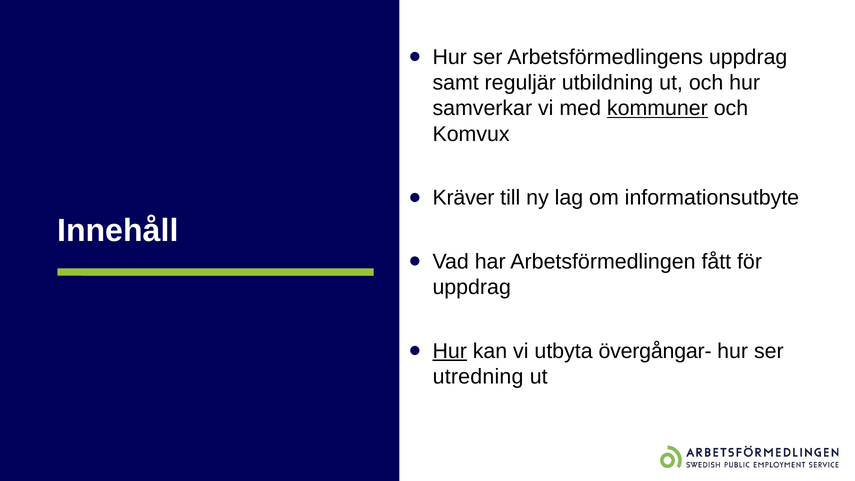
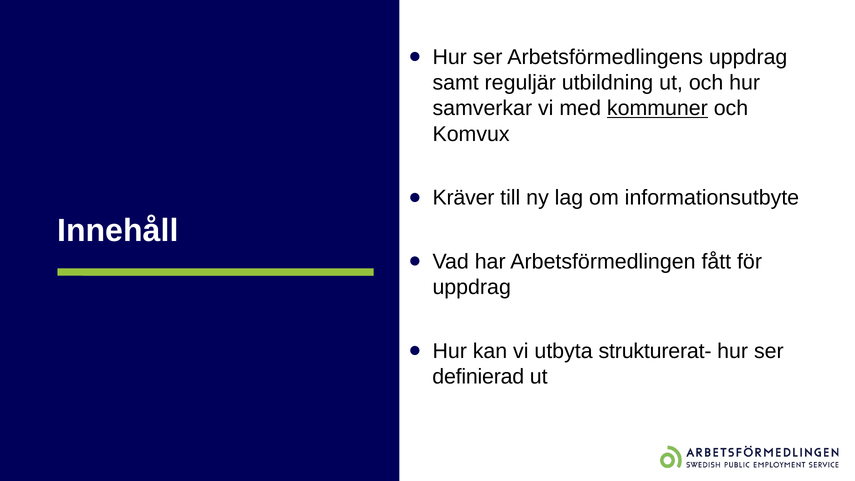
Hur at (450, 351) underline: present -> none
övergångar-: övergångar- -> strukturerat-
utredning: utredning -> definierad
